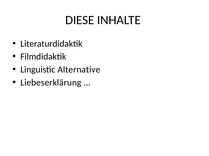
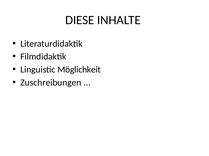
Alternative: Alternative -> Möglichkeit
Liebeserklärung: Liebeserklärung -> Zuschreibungen
